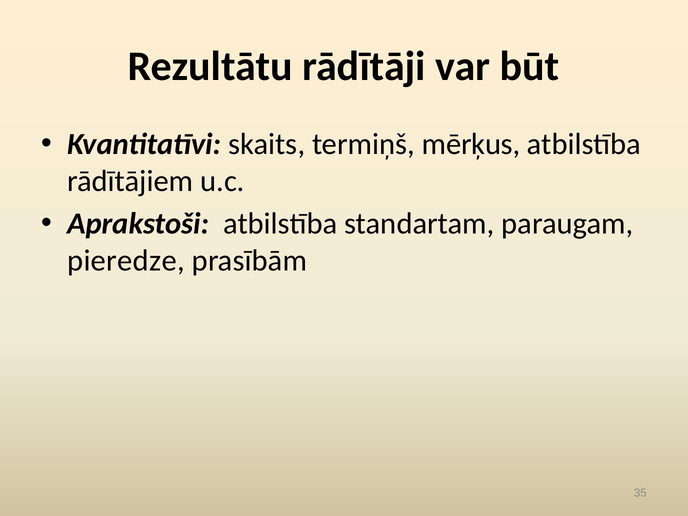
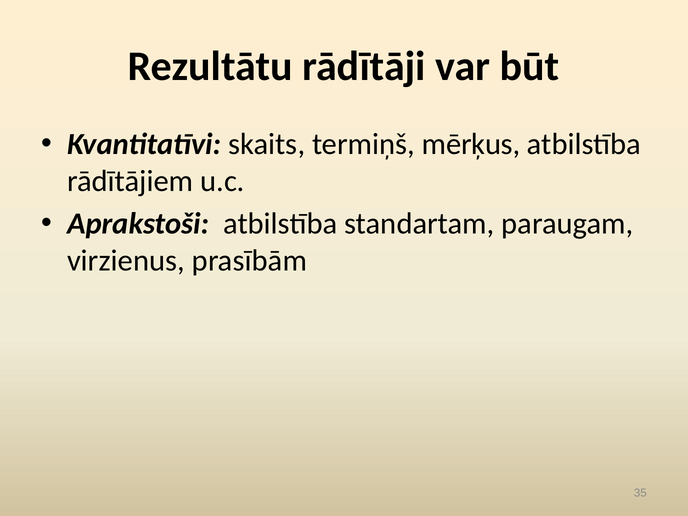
pieredze: pieredze -> virzienus
